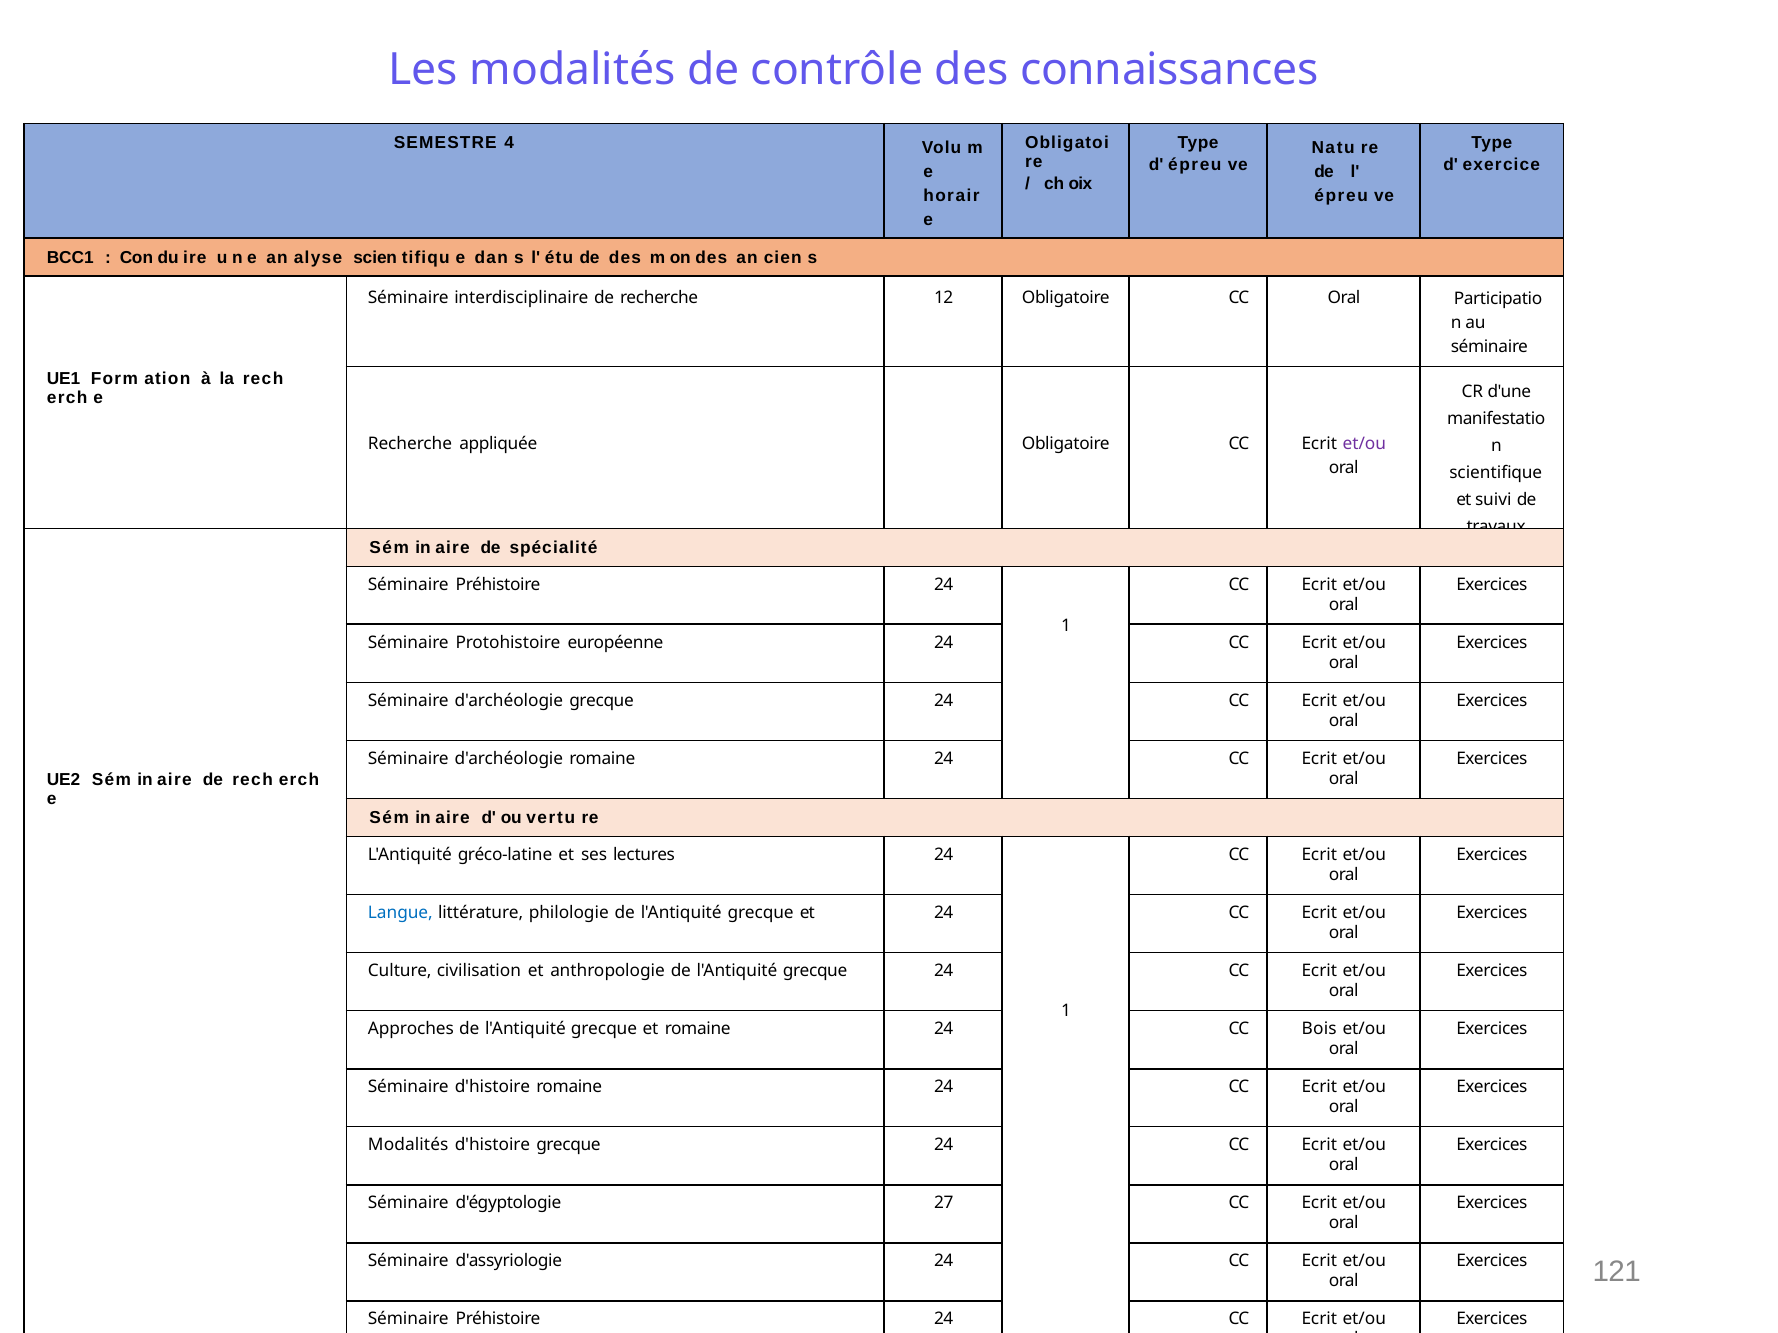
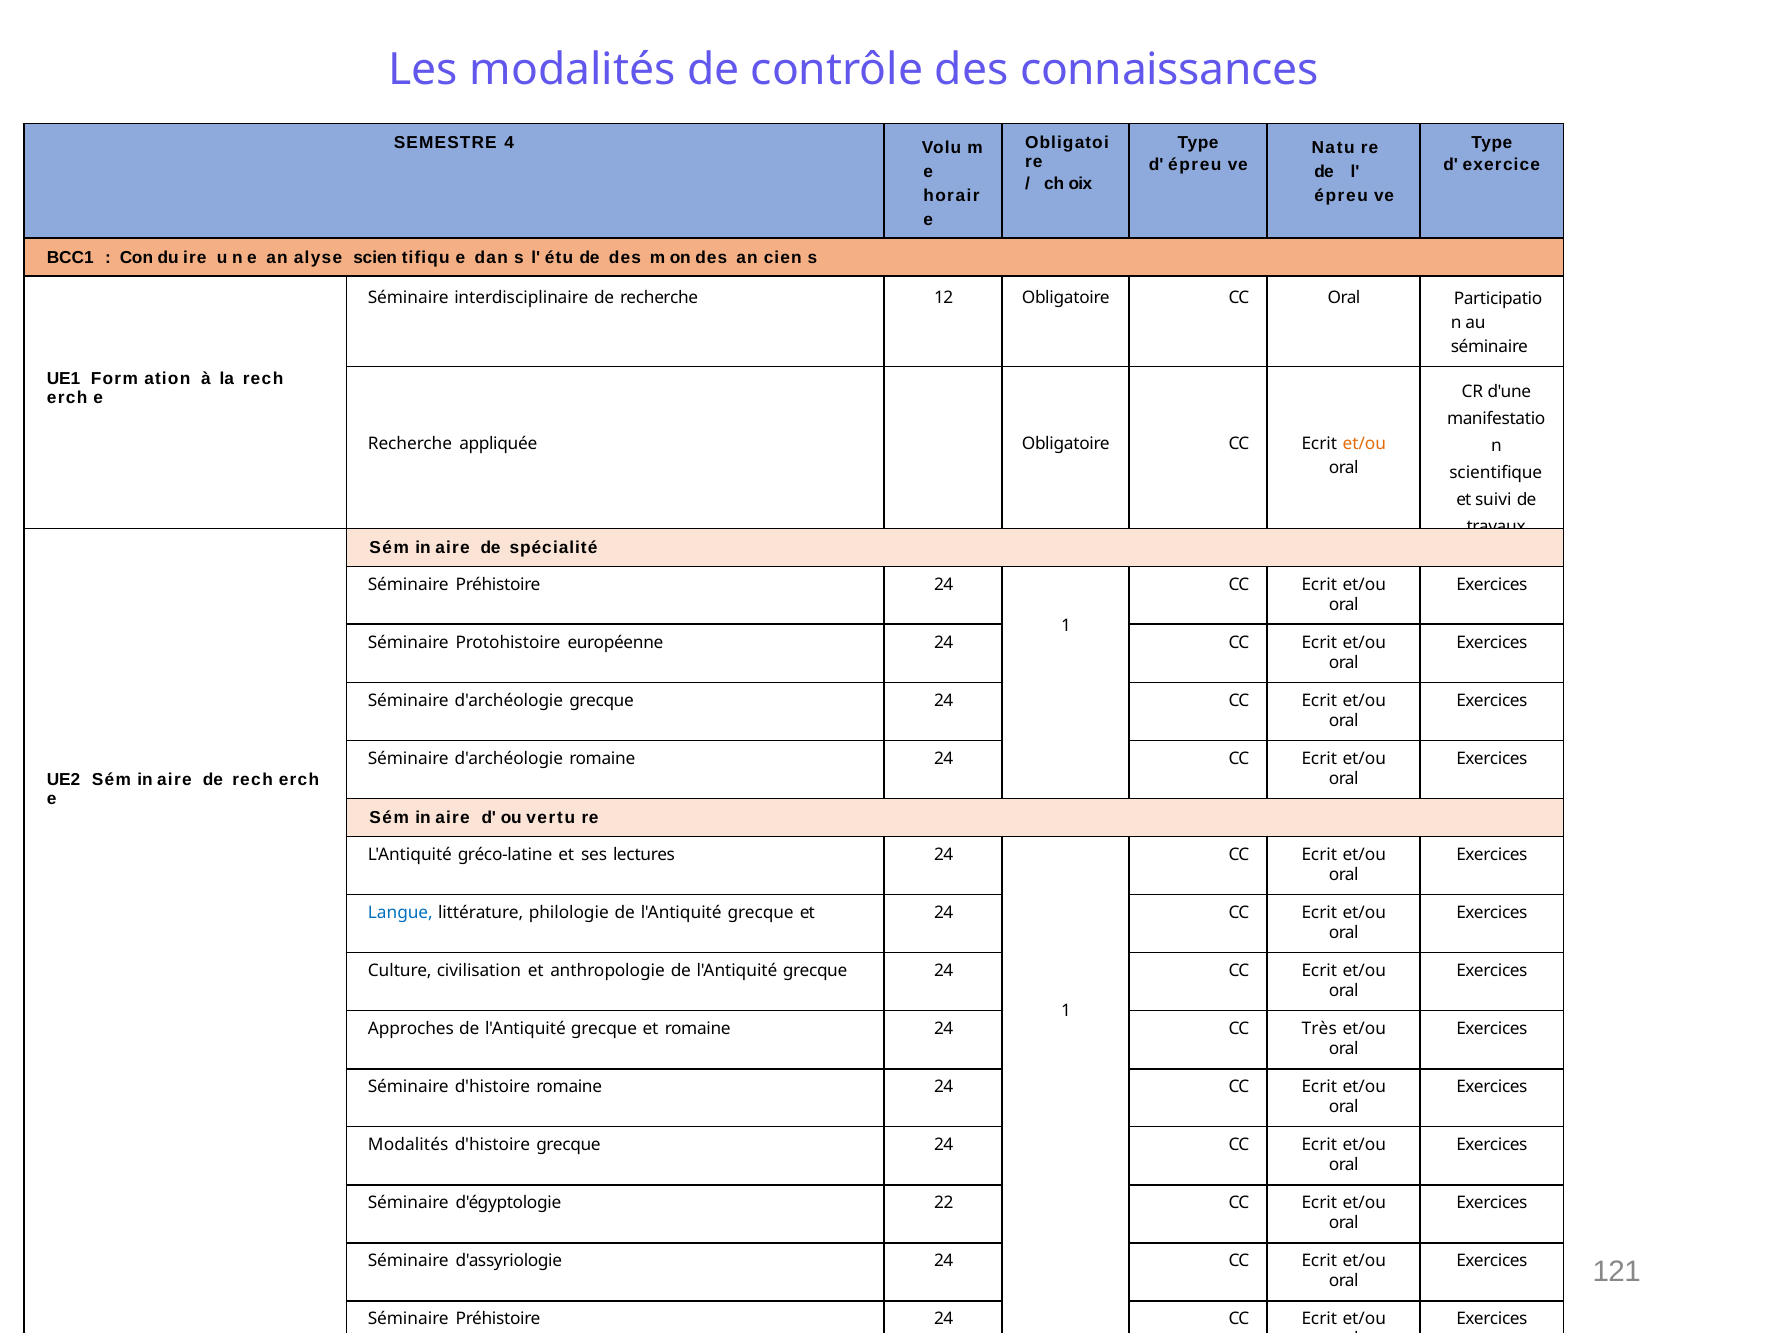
et/ou at (1364, 444) colour: purple -> orange
Bois: Bois -> Très
27: 27 -> 22
